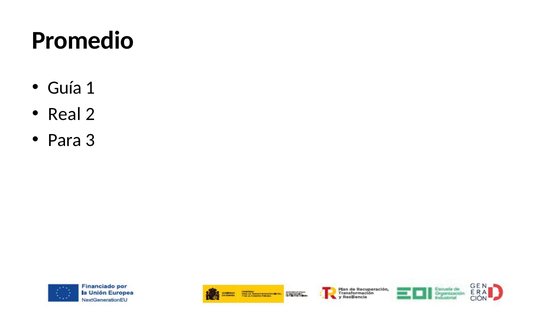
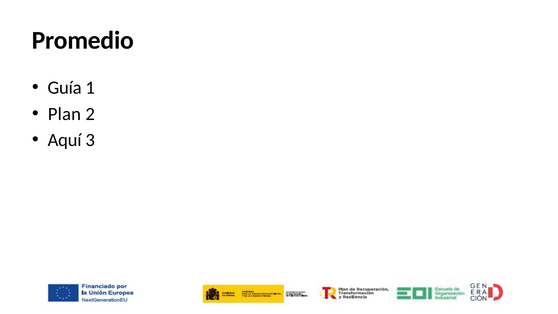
Real: Real -> Plan
Para: Para -> Aquí
